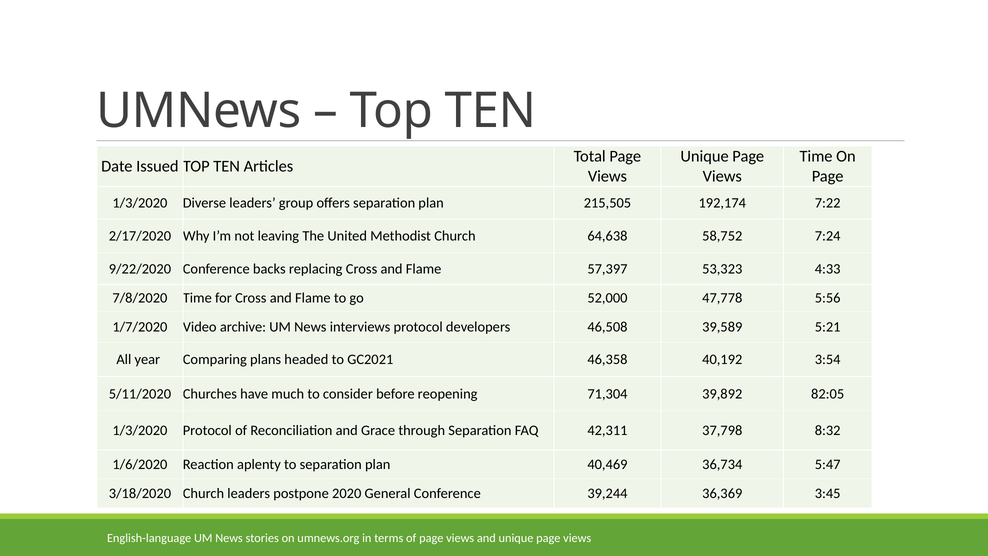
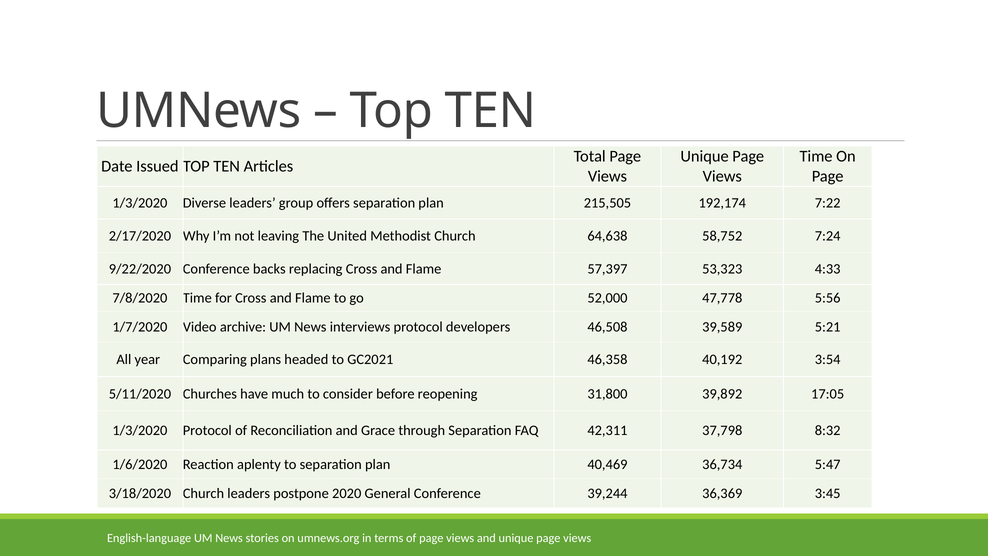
71,304: 71,304 -> 31,800
82:05: 82:05 -> 17:05
